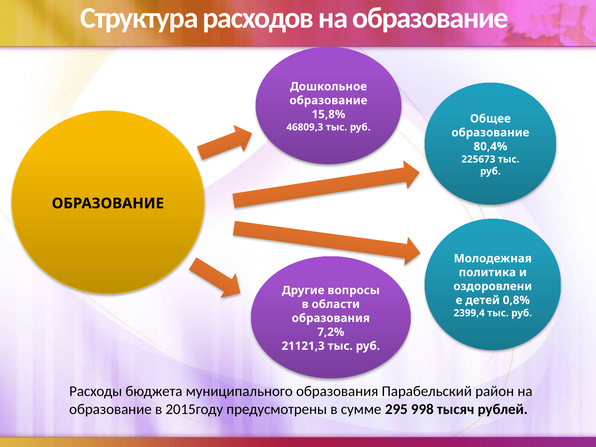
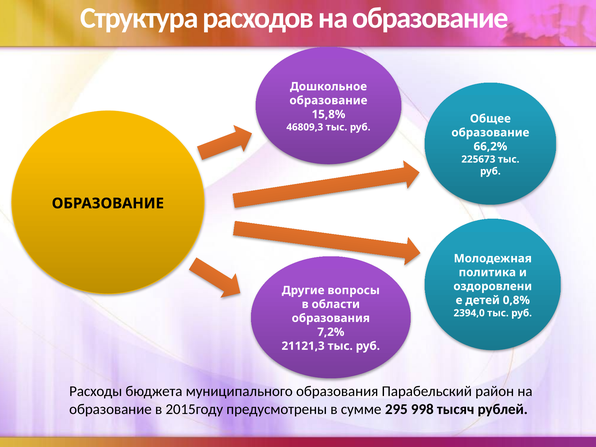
80,4%: 80,4% -> 66,2%
2399,4: 2399,4 -> 2394,0
